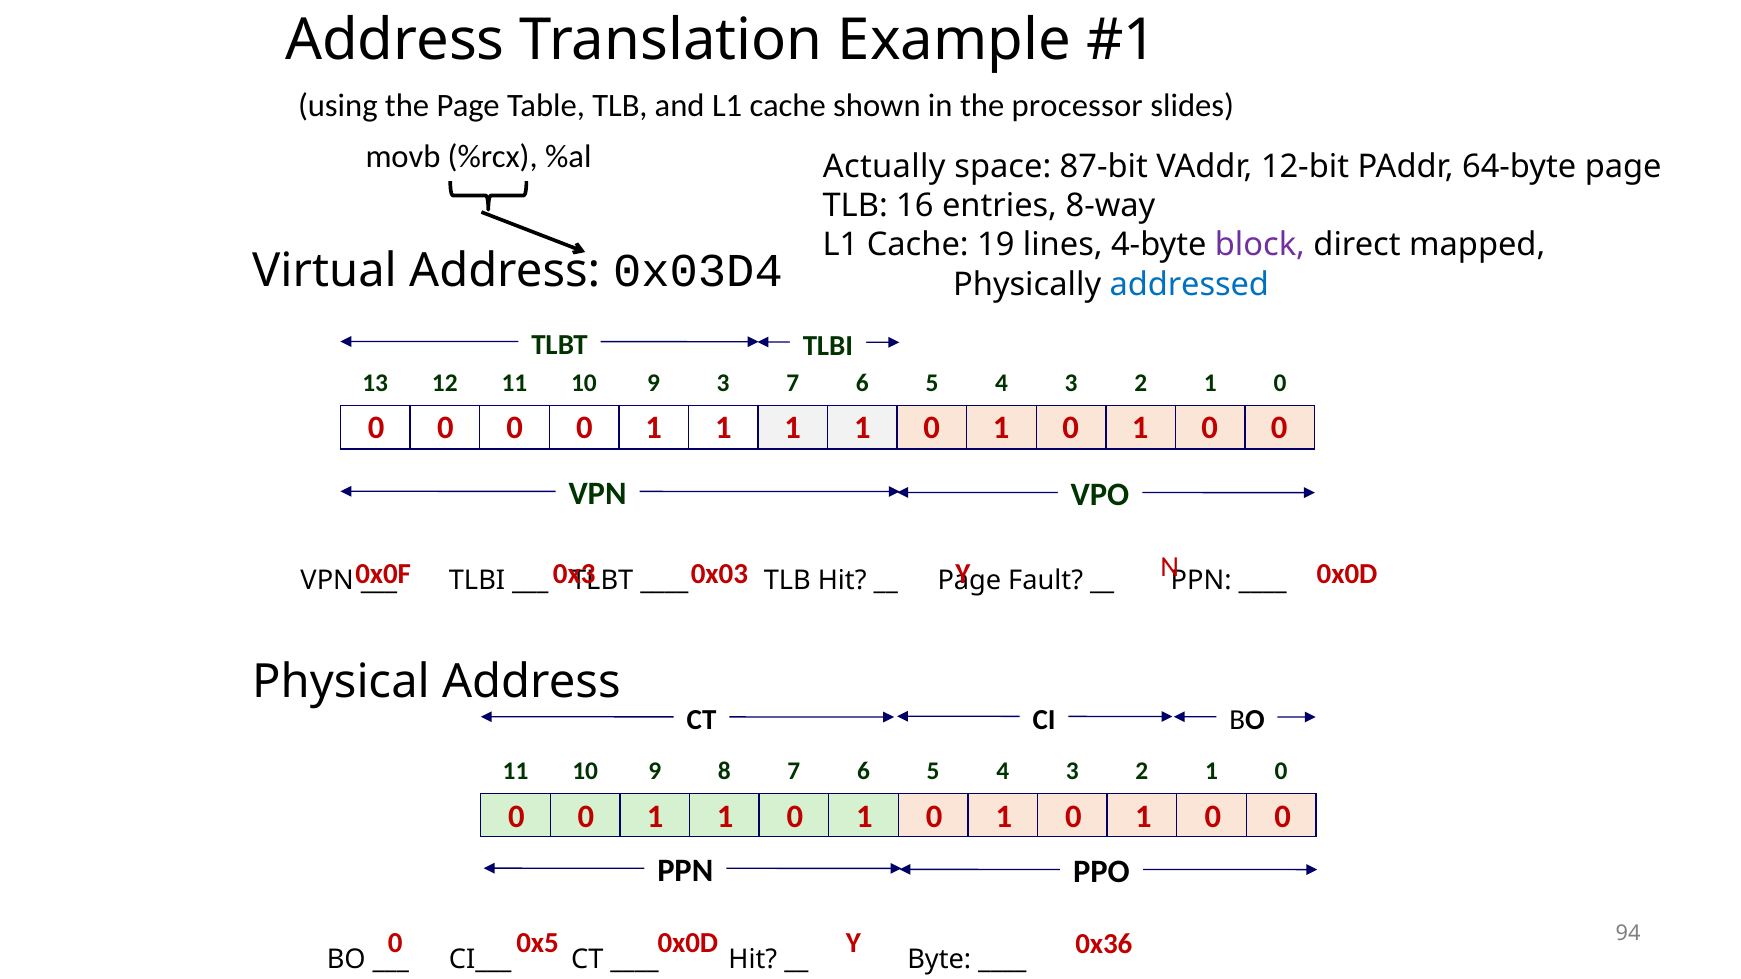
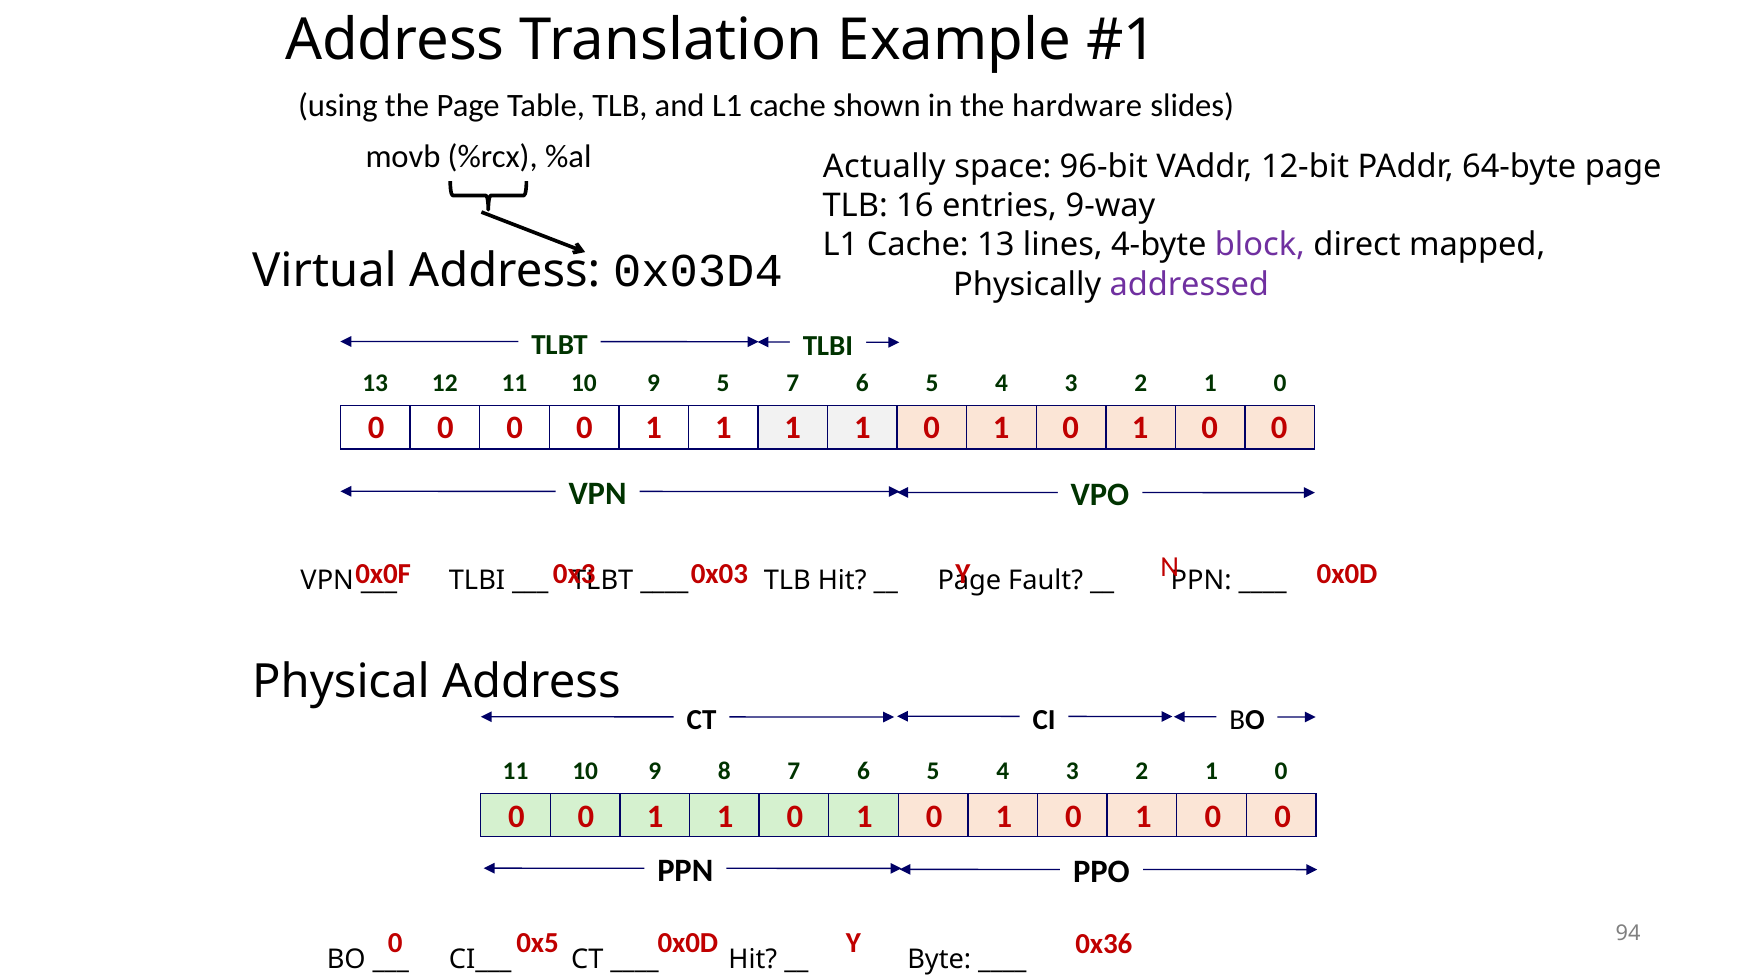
processor: processor -> hardware
87-bit: 87-bit -> 96-bit
8-way: 8-way -> 9-way
Cache 19: 19 -> 13
addressed colour: blue -> purple
9 3: 3 -> 5
